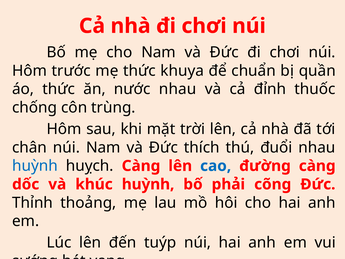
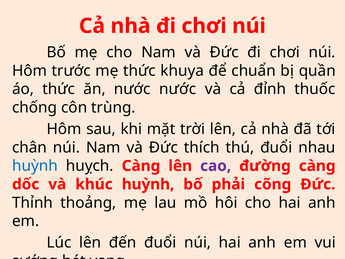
nước nhau: nhau -> nước
cao colour: blue -> purple
đến tuýp: tuýp -> đuổi
